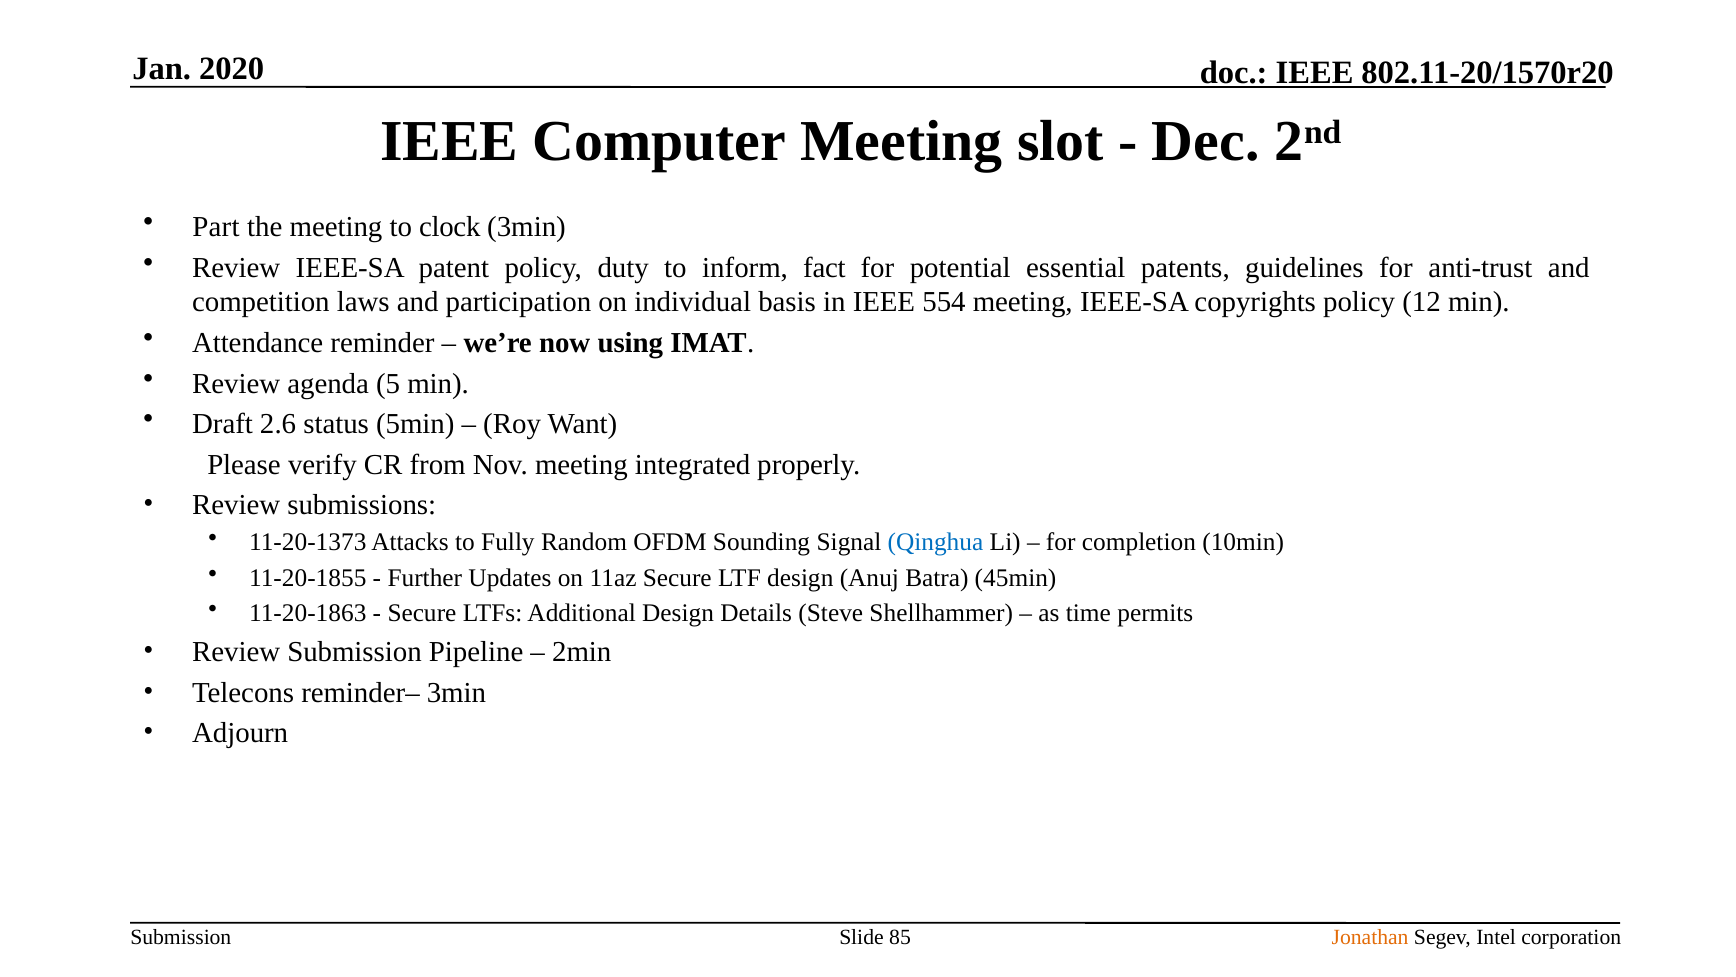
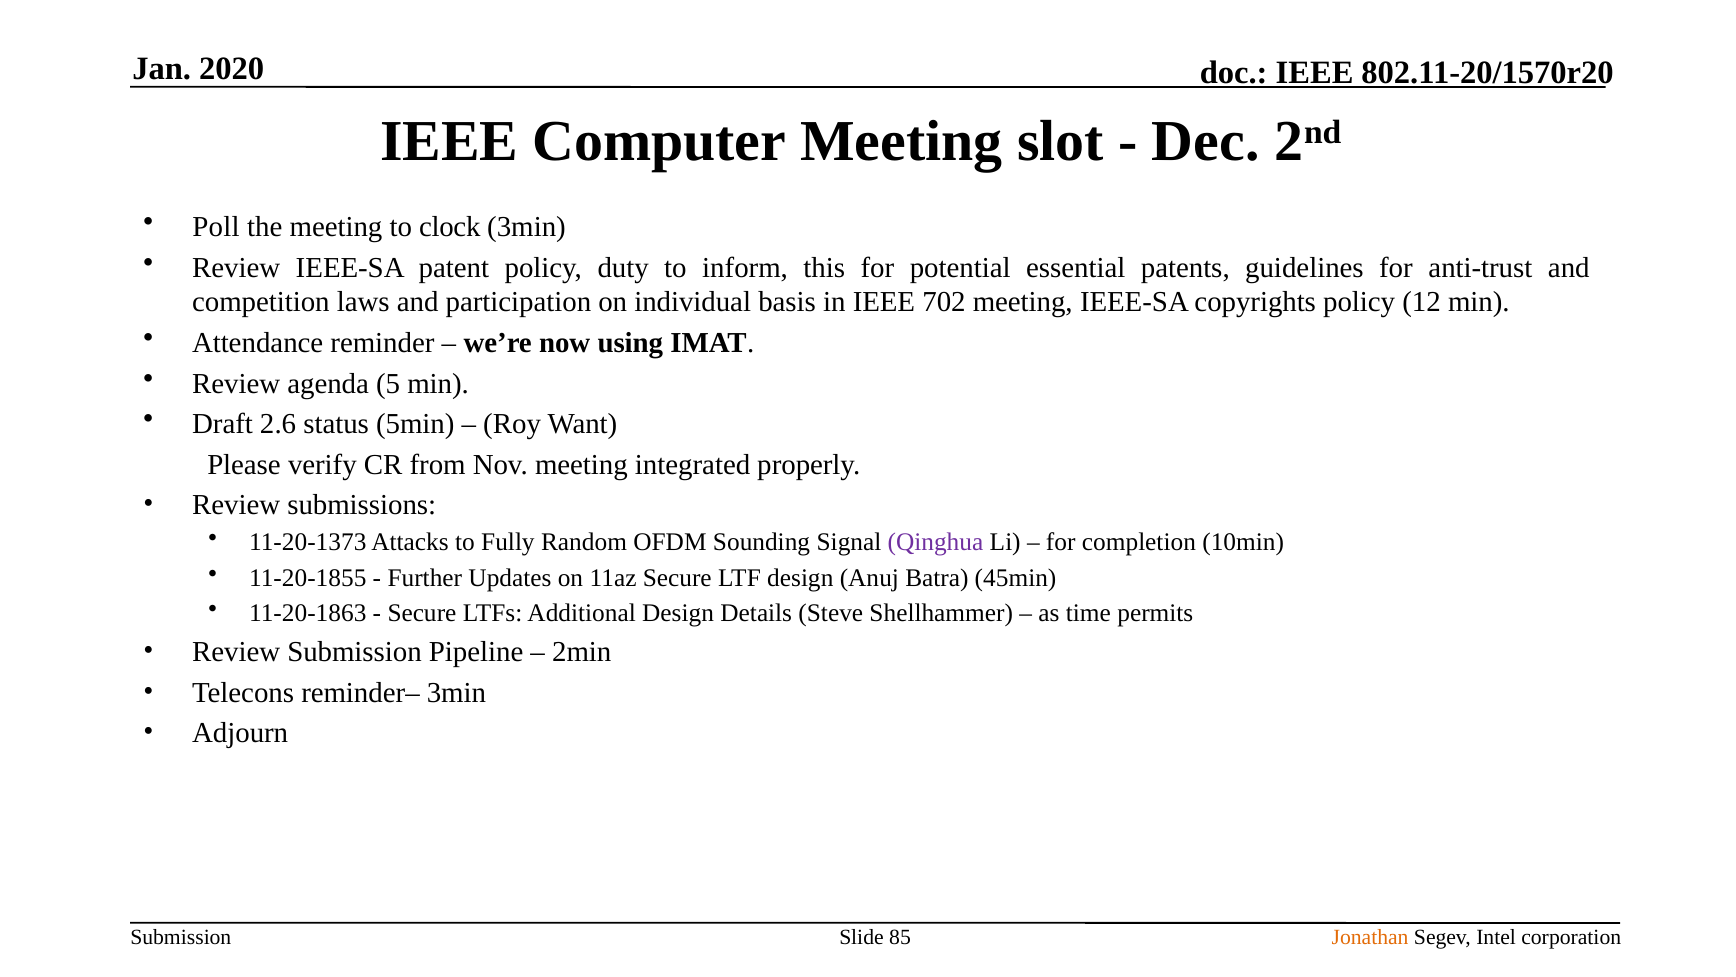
Part: Part -> Poll
fact: fact -> this
554: 554 -> 702
Qinghua colour: blue -> purple
